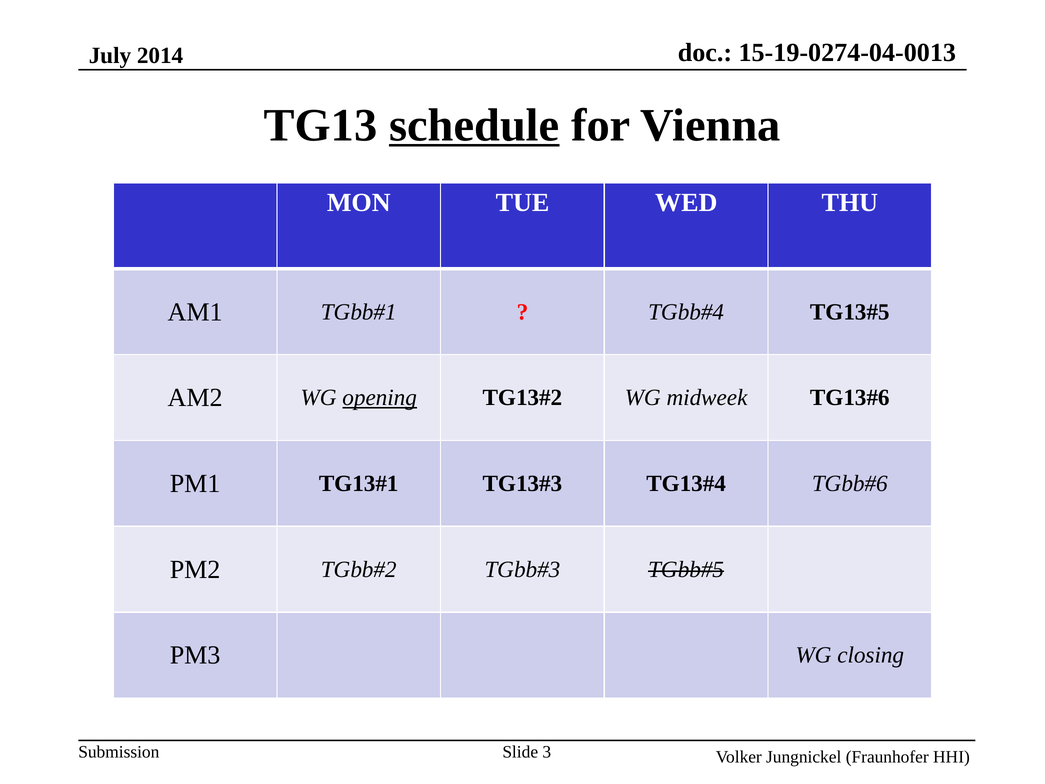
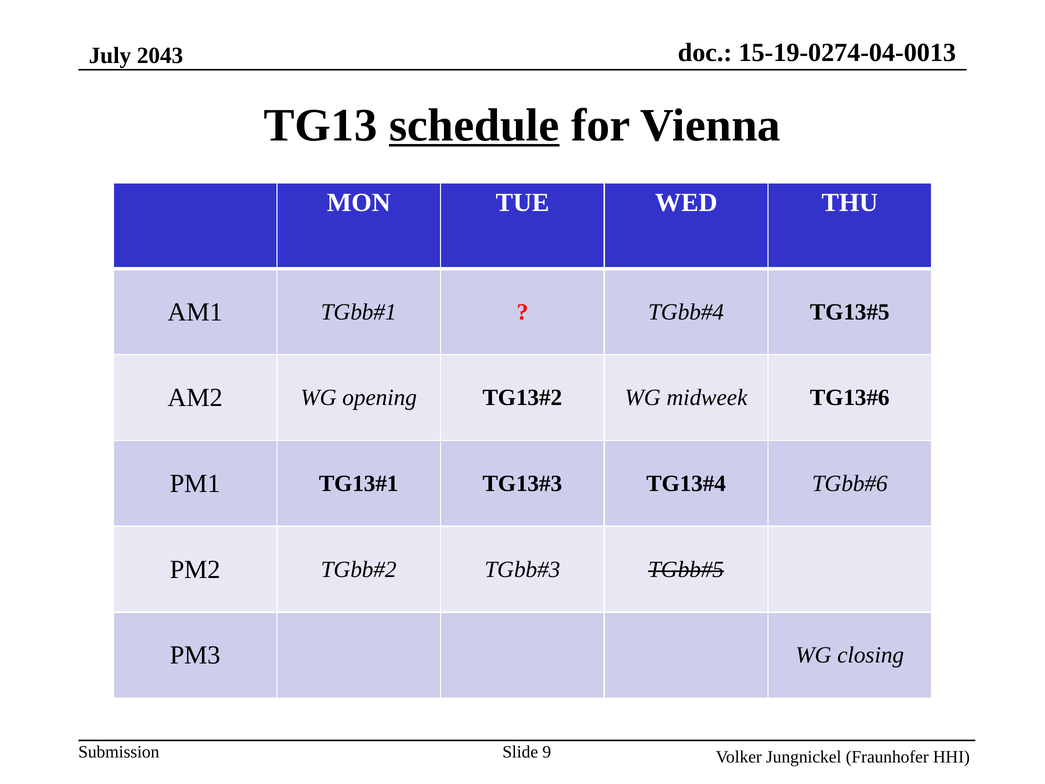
2014: 2014 -> 2043
opening underline: present -> none
3: 3 -> 9
